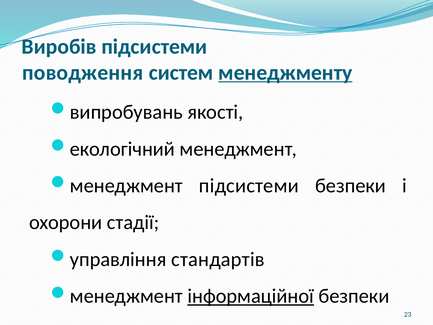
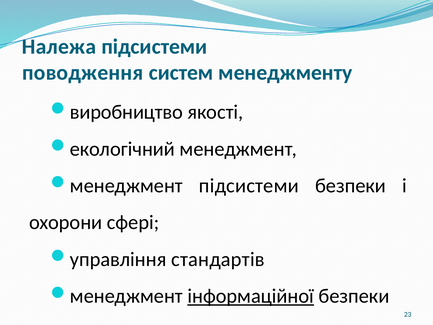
Виробів: Виробів -> Належа
менеджменту underline: present -> none
випробувань: випробувань -> виробництво
стадії: стадії -> сфері
